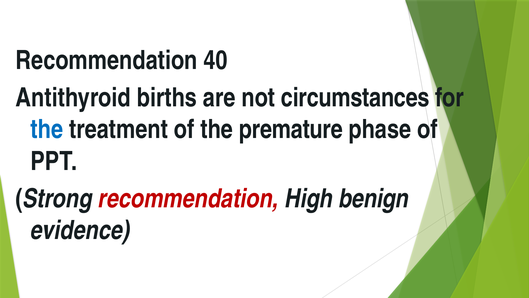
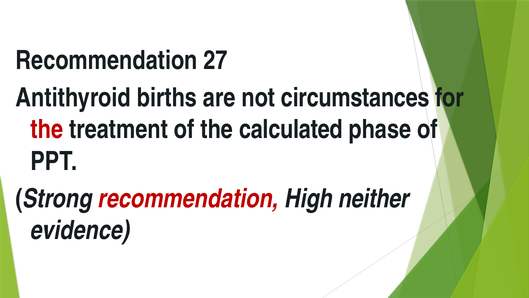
40: 40 -> 27
the at (47, 129) colour: blue -> red
premature: premature -> calculated
benign: benign -> neither
